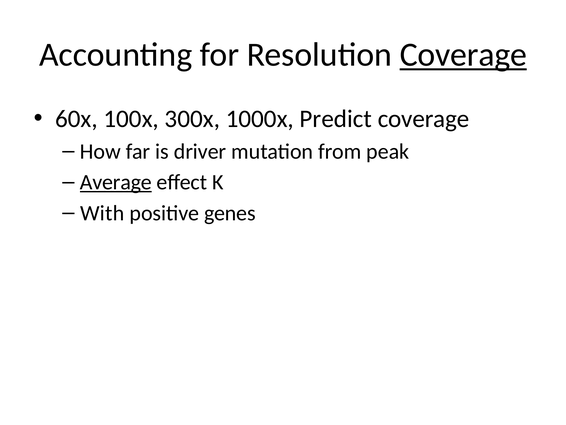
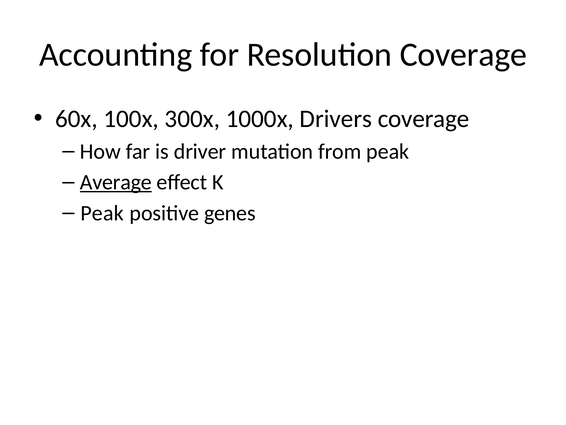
Coverage at (463, 55) underline: present -> none
Predict: Predict -> Drivers
With at (102, 213): With -> Peak
